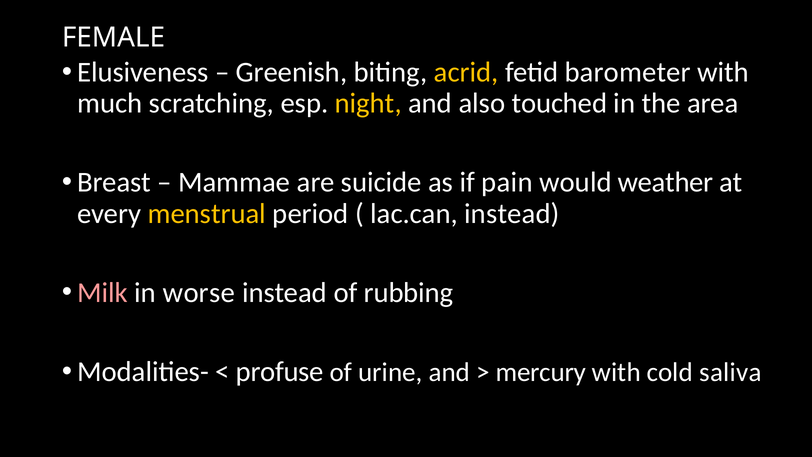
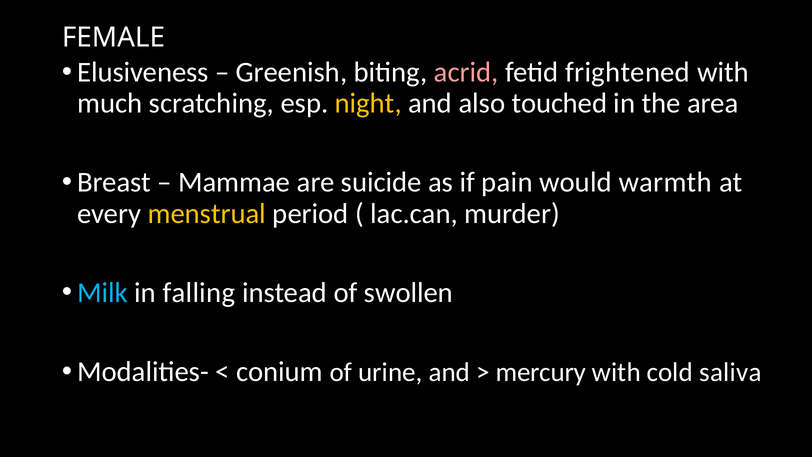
acrid colour: yellow -> pink
barometer: barometer -> frightened
weather: weather -> warmth
lac.can instead: instead -> murder
Milk colour: pink -> light blue
worse: worse -> falling
rubbing: rubbing -> swollen
profuse: profuse -> conium
